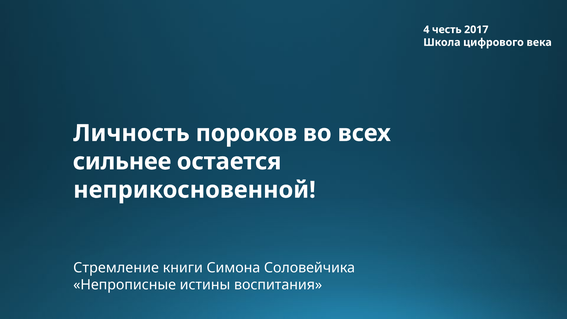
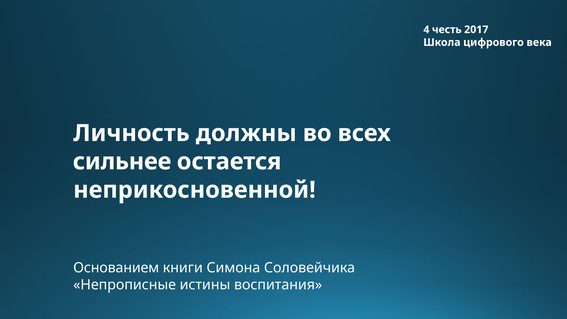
пороков: пороков -> должны
Стремление: Стремление -> Основанием
